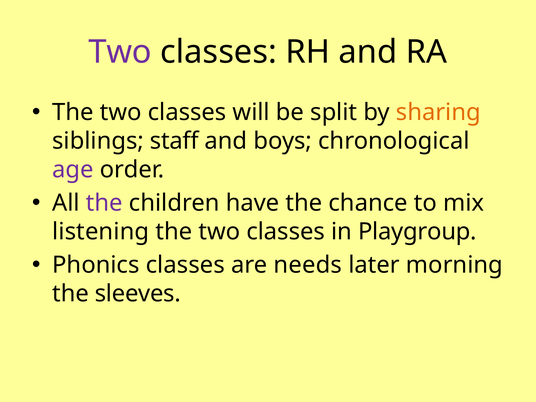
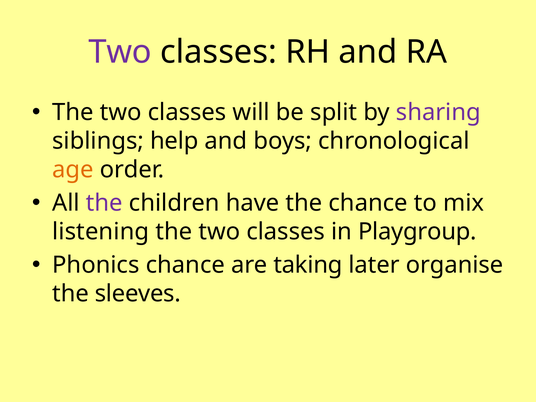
sharing colour: orange -> purple
staff: staff -> help
age colour: purple -> orange
Phonics classes: classes -> chance
needs: needs -> taking
morning: morning -> organise
